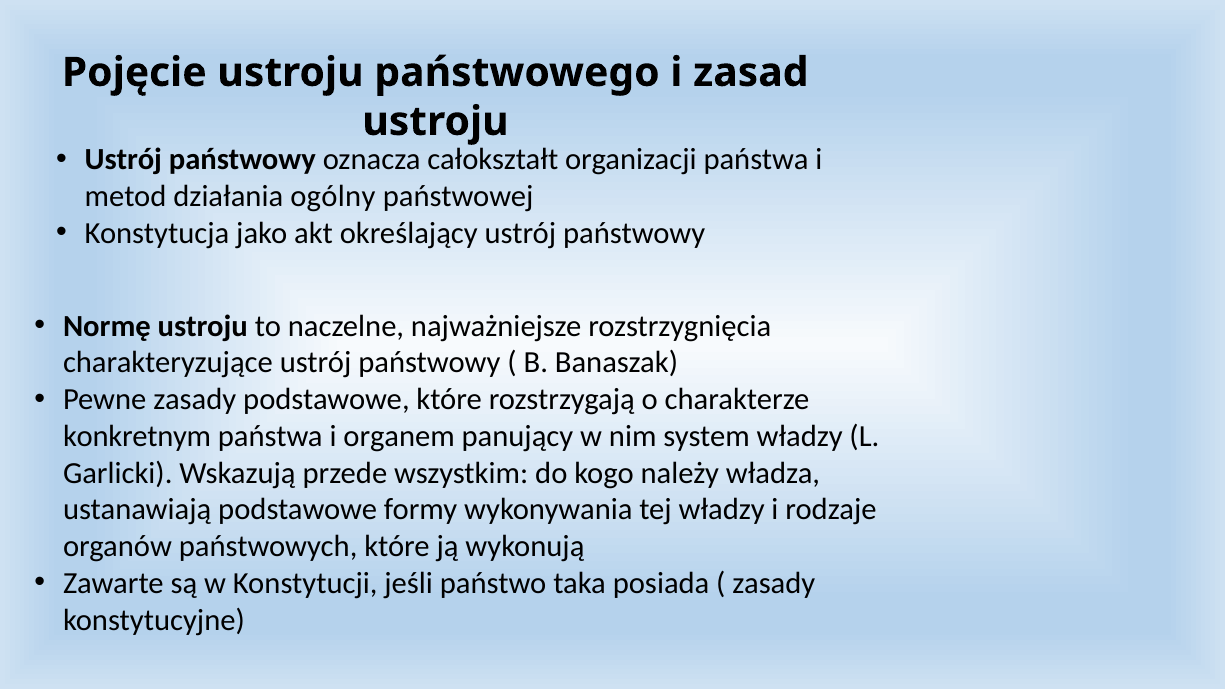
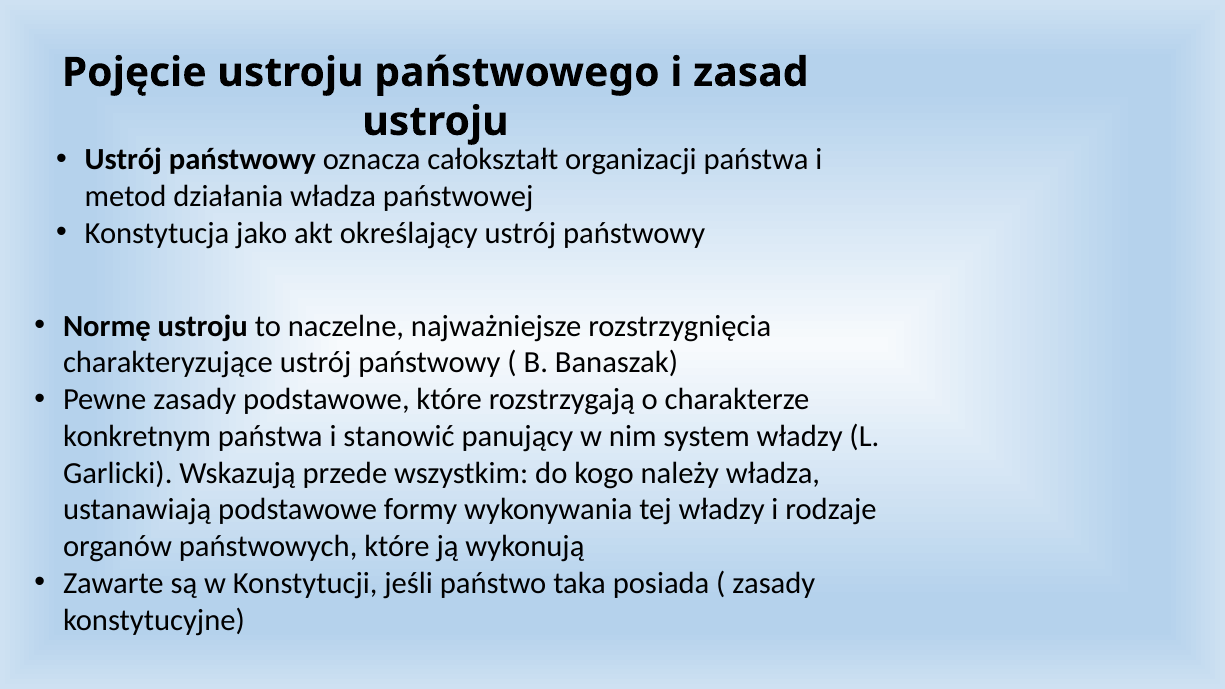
działania ogólny: ogólny -> władza
organem: organem -> stanowić
